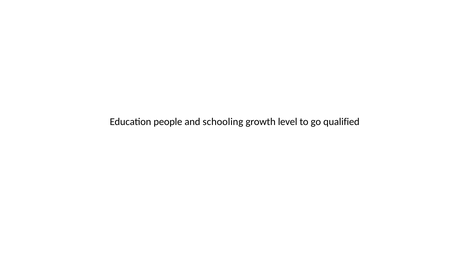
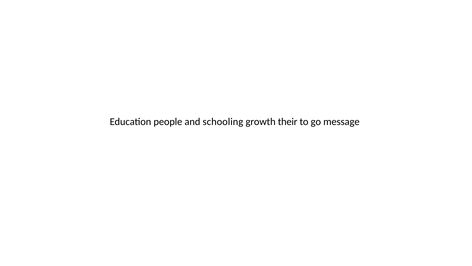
level: level -> their
qualified: qualified -> message
